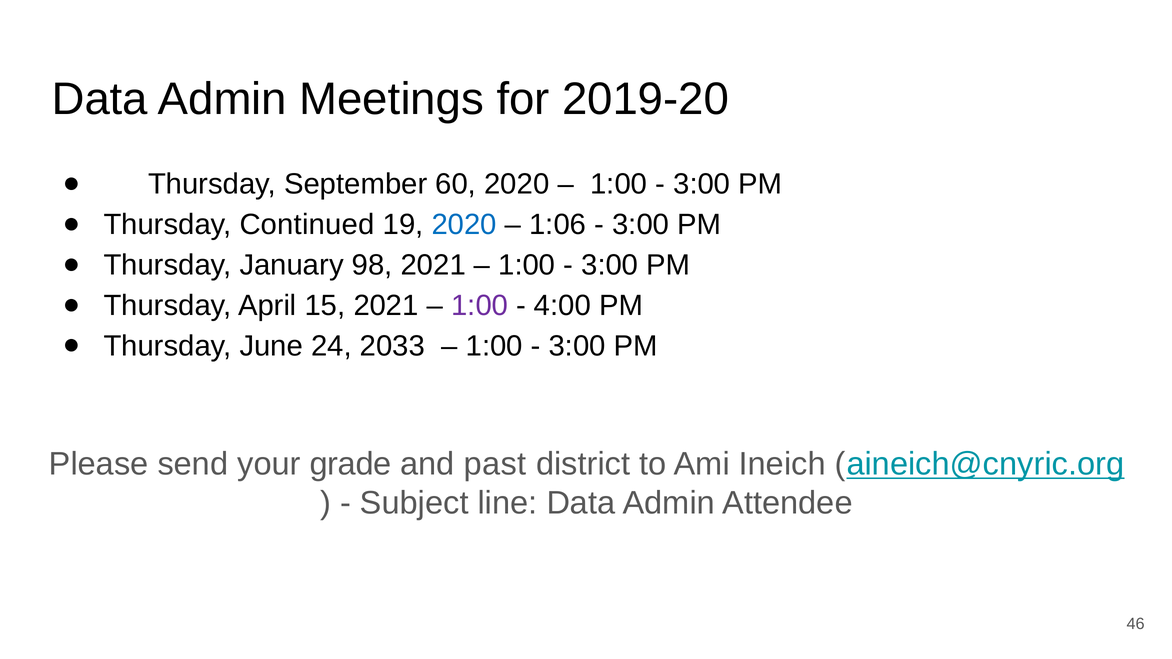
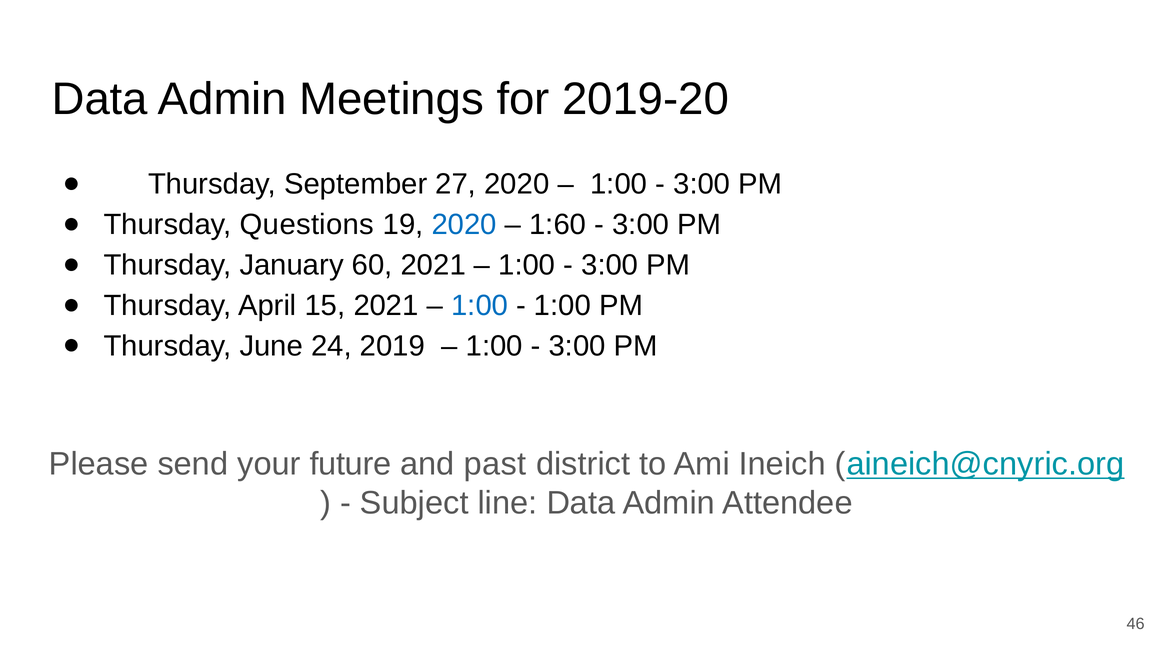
60: 60 -> 27
Continued: Continued -> Questions
1:06: 1:06 -> 1:60
98: 98 -> 60
1:00 at (480, 306) colour: purple -> blue
4:00 at (563, 306): 4:00 -> 1:00
2033: 2033 -> 2019
grade: grade -> future
